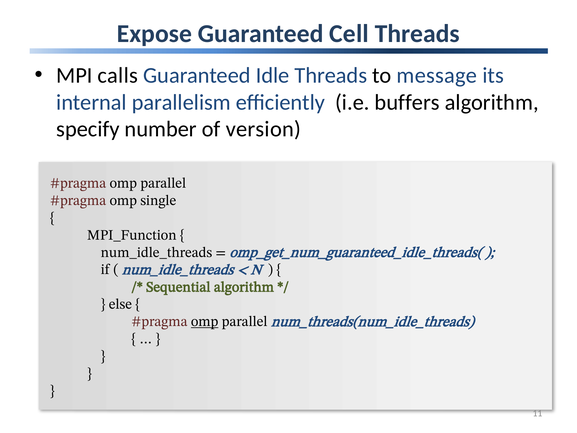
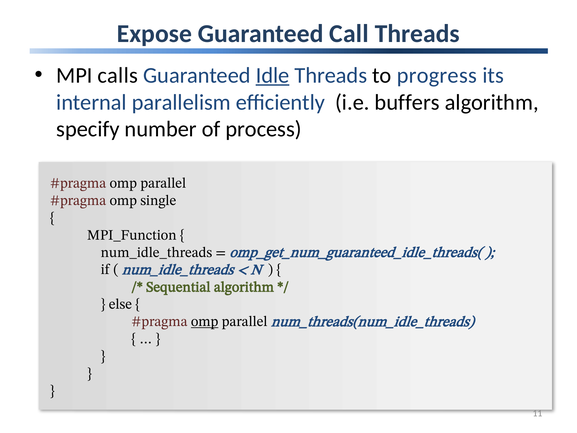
Cell: Cell -> Call
Idle underline: none -> present
message: message -> progress
version: version -> process
